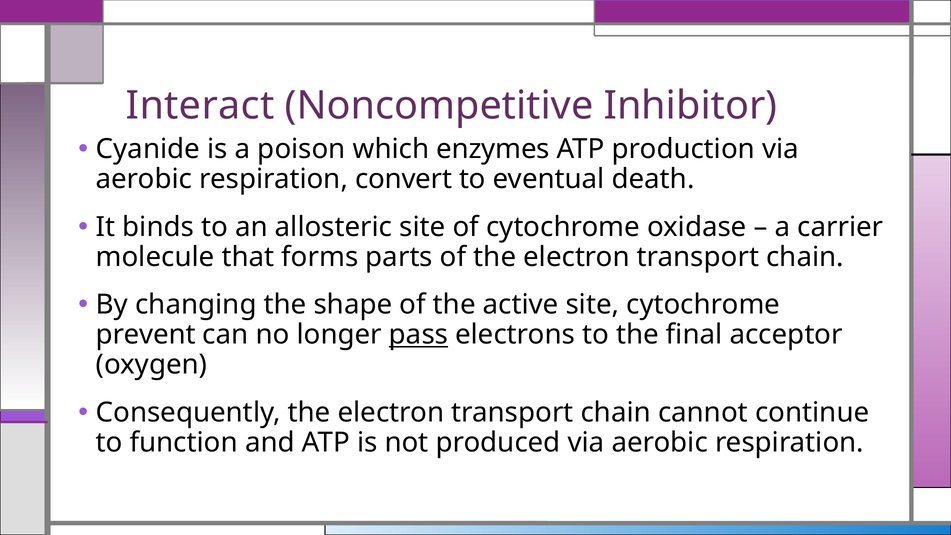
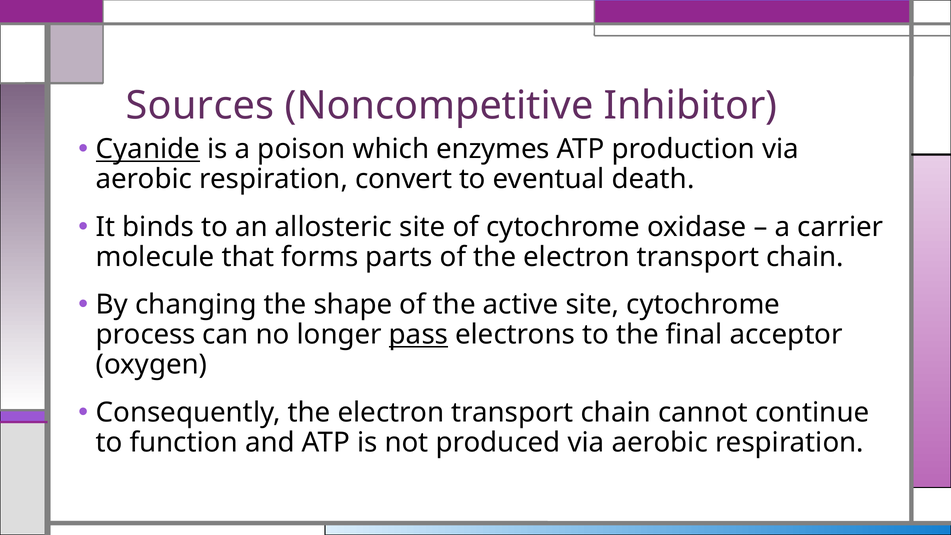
Interact: Interact -> Sources
Cyanide underline: none -> present
prevent: prevent -> process
